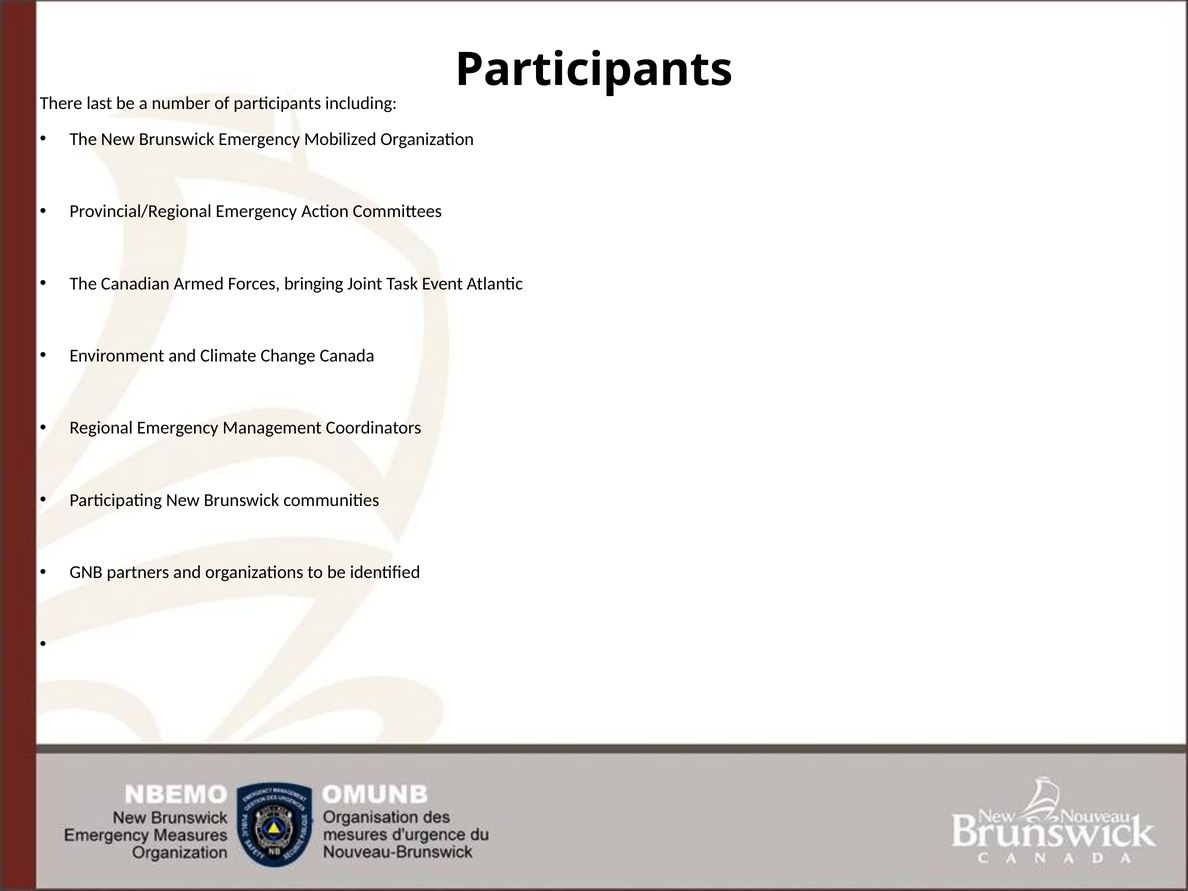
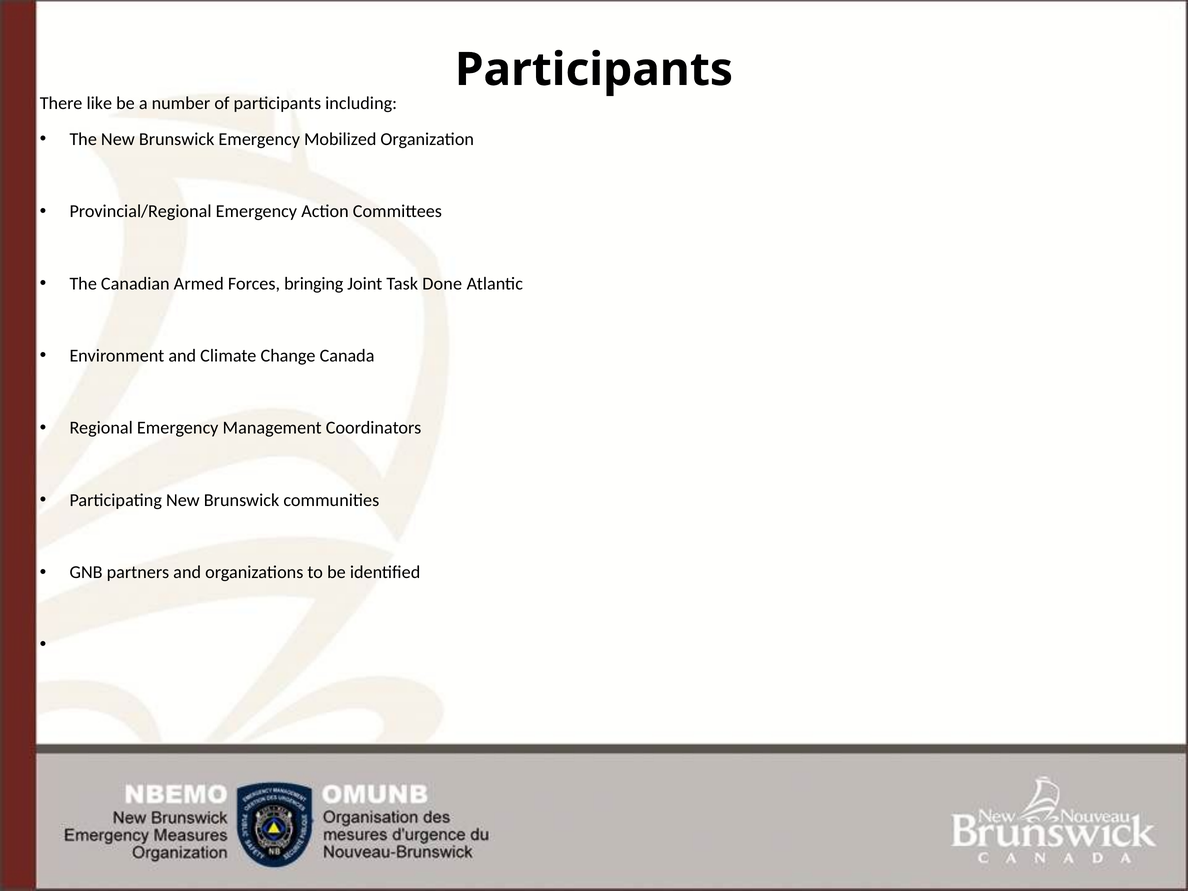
last: last -> like
Event: Event -> Done
